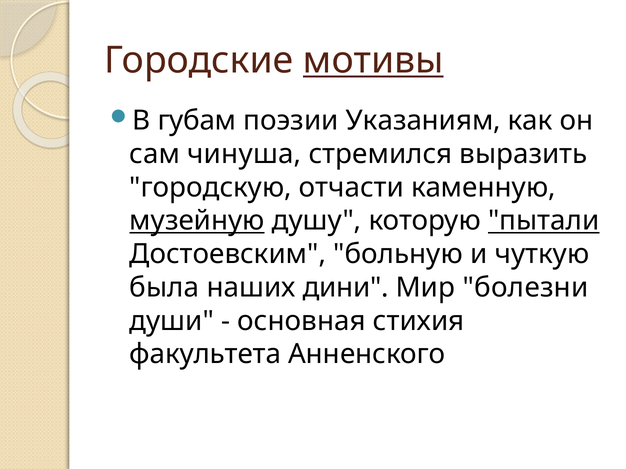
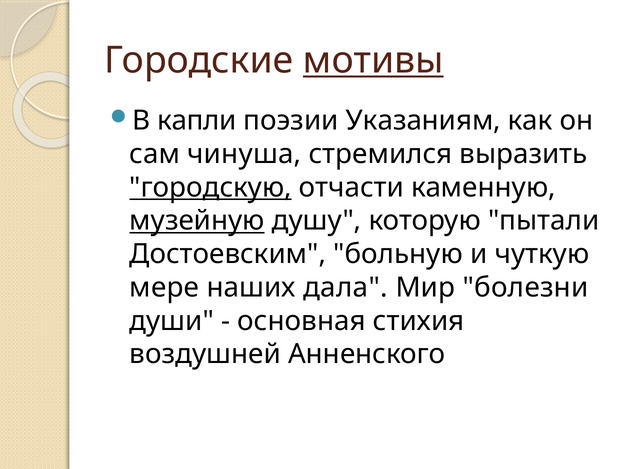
губам: губам -> капли
городскую underline: none -> present
пытали underline: present -> none
была: была -> мере
дини: дини -> дала
факультета: факультета -> воздушней
